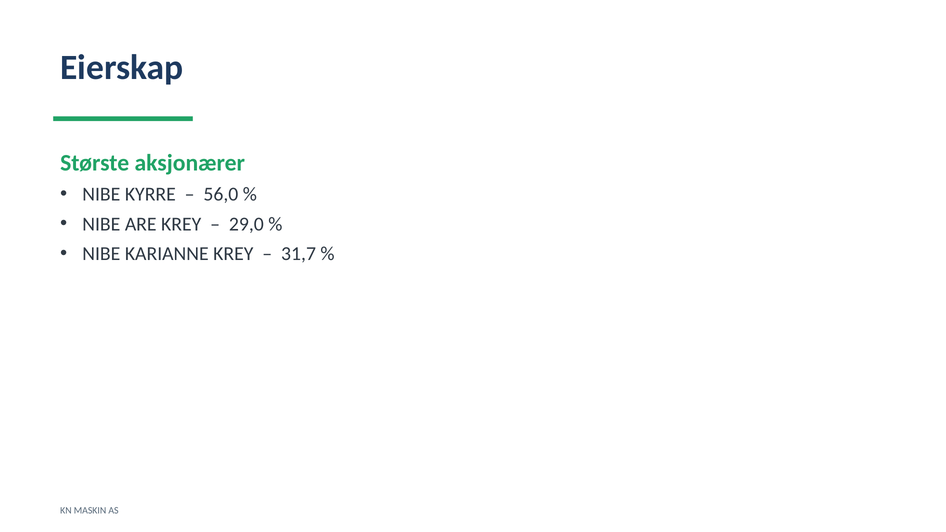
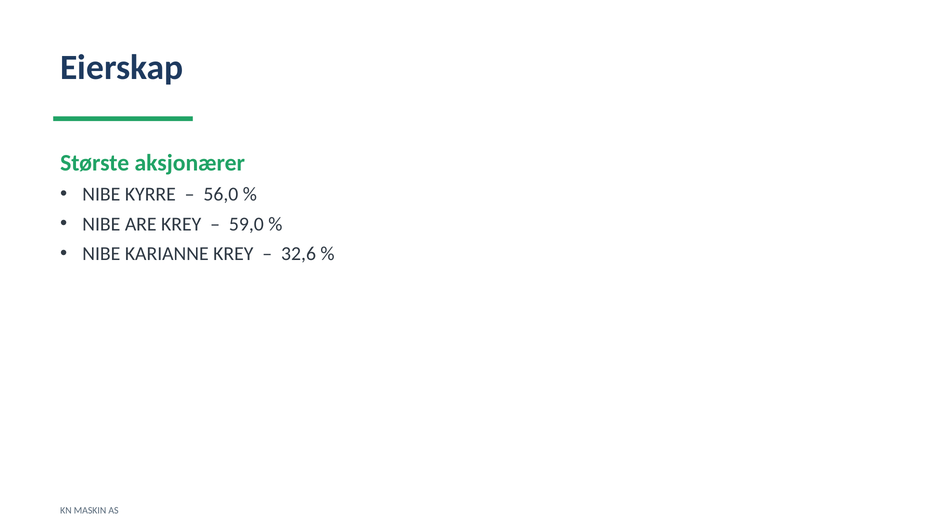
29,0: 29,0 -> 59,0
31,7: 31,7 -> 32,6
